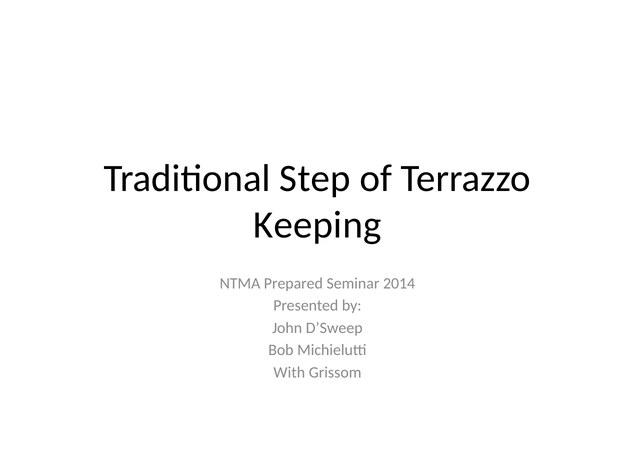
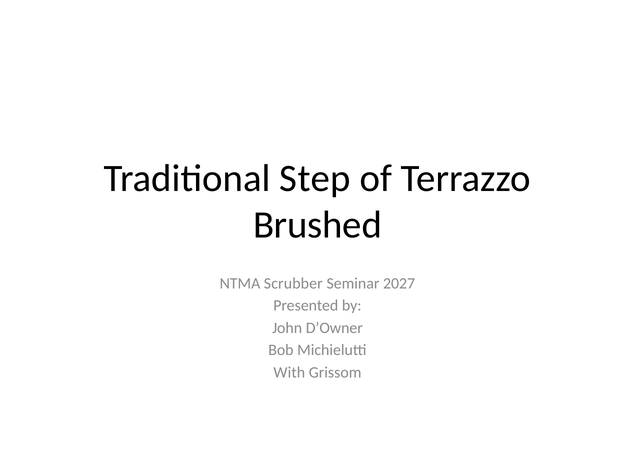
Keeping: Keeping -> Brushed
Prepared: Prepared -> Scrubber
2014: 2014 -> 2027
D’Sweep: D’Sweep -> D’Owner
